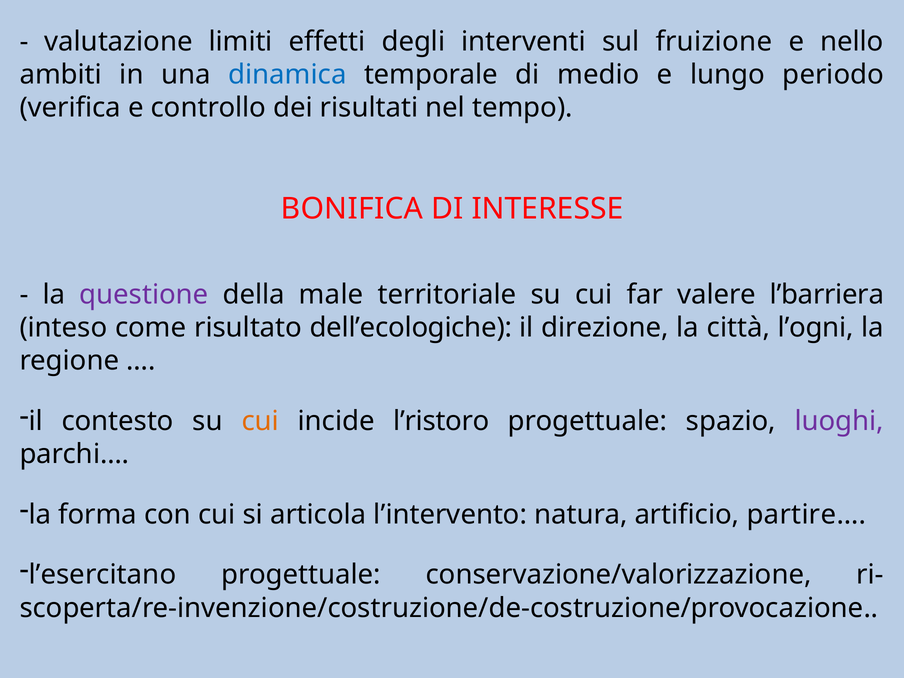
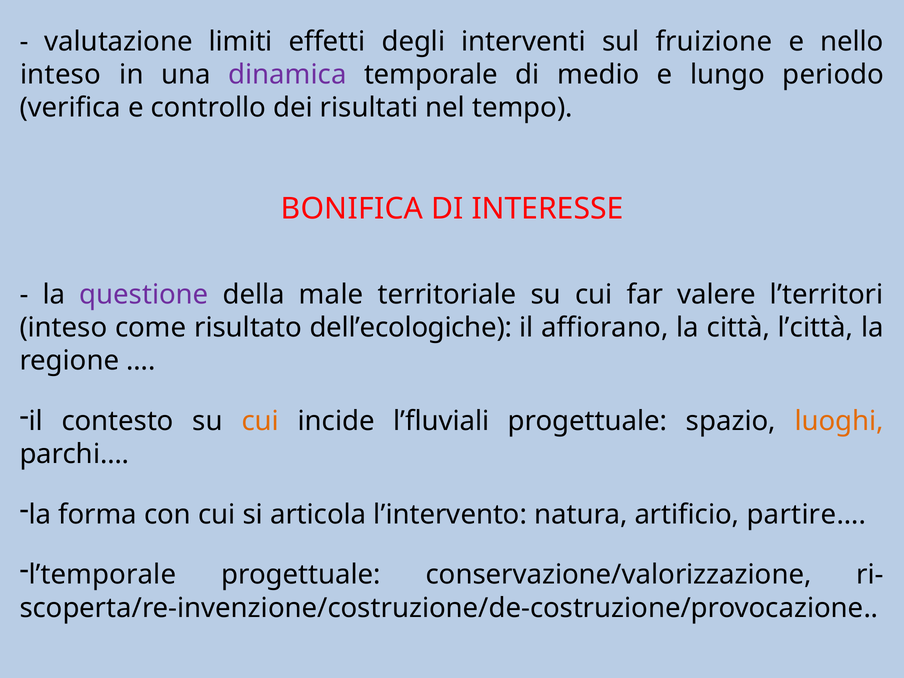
ambiti at (61, 75): ambiti -> inteso
dinamica colour: blue -> purple
l’barriera: l’barriera -> l’territori
direzione: direzione -> affiorano
l’ogni: l’ogni -> l’città
l’ristoro: l’ristoro -> l’fluviali
luoghi colour: purple -> orange
l’esercitano: l’esercitano -> l’temporale
